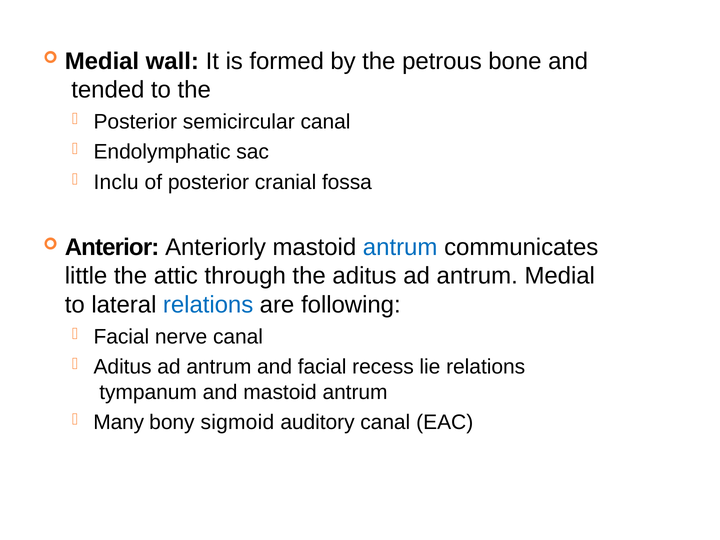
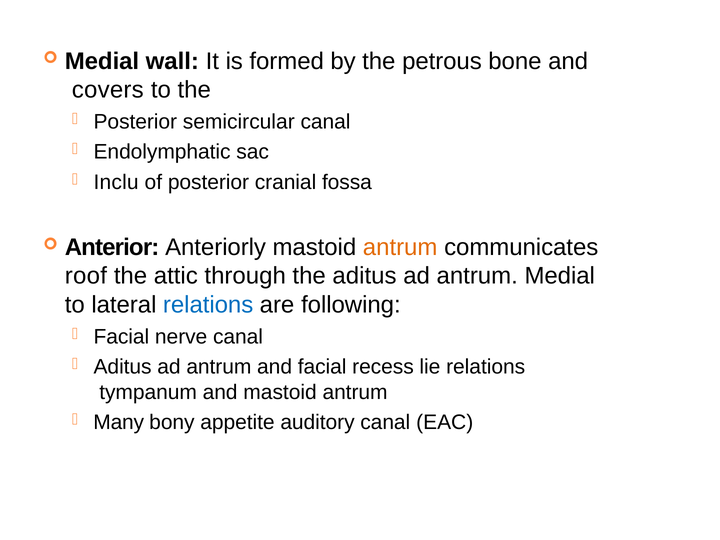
tended: tended -> covers
antrum at (400, 247) colour: blue -> orange
little: little -> roof
sigmoid: sigmoid -> appetite
